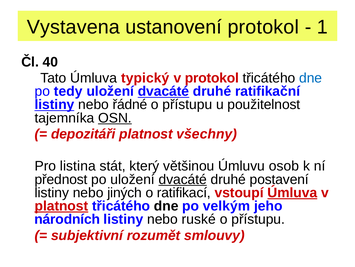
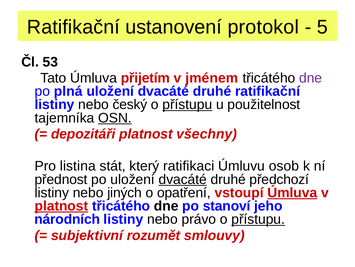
Vystavena at (73, 27): Vystavena -> Ratifikační
1: 1 -> 5
40: 40 -> 53
typický: typický -> přijetím
v protokol: protokol -> jménem
dne at (311, 78) colour: blue -> purple
tedy: tedy -> plná
dvacáté at (163, 91) underline: present -> none
listiny at (55, 104) underline: present -> none
řádné: řádné -> český
přístupu at (187, 104) underline: none -> present
většinou: většinou -> ratifikaci
postavení: postavení -> předchozí
ratifikací: ratifikací -> opatření
velkým: velkým -> stanoví
ruské: ruské -> právo
přístupu at (258, 219) underline: none -> present
